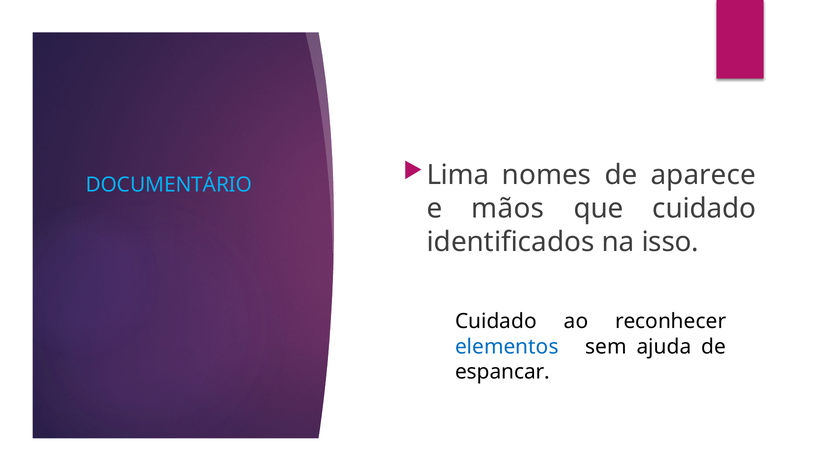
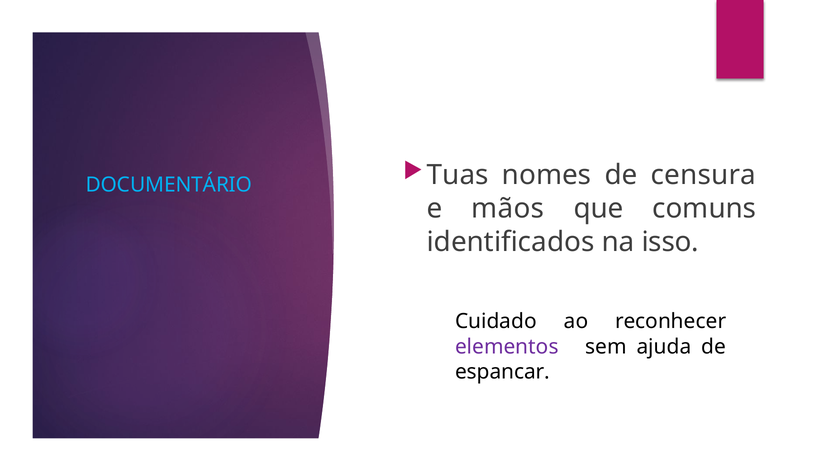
Lima: Lima -> Tuas
aparece: aparece -> censura
que cuidado: cuidado -> comuns
elementos colour: blue -> purple
